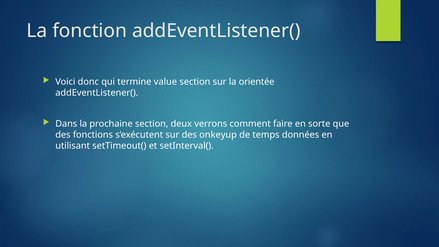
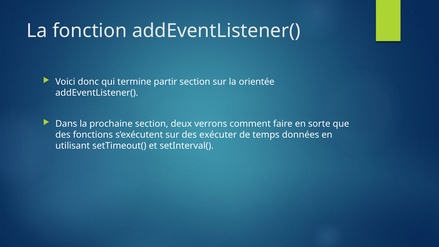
value: value -> partir
onkeyup: onkeyup -> exécuter
